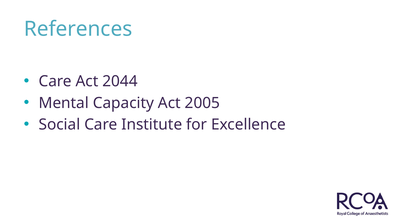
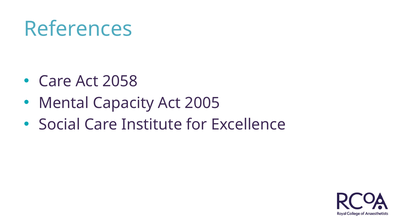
2044: 2044 -> 2058
